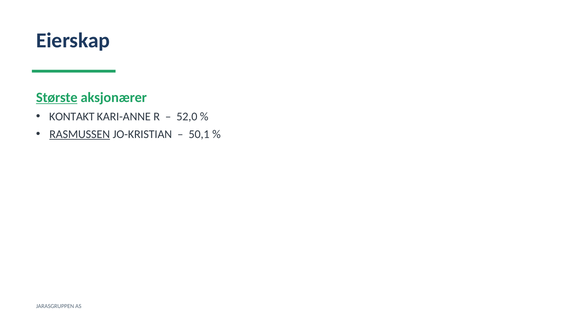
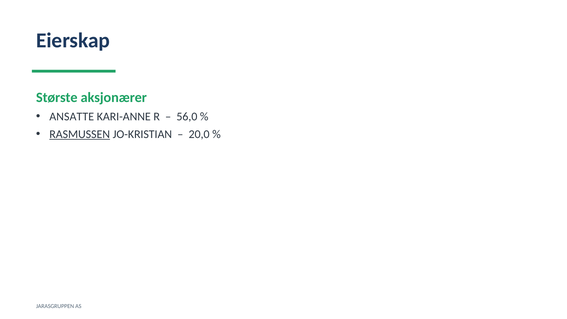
Største underline: present -> none
KONTAKT: KONTAKT -> ANSATTE
52,0: 52,0 -> 56,0
50,1: 50,1 -> 20,0
